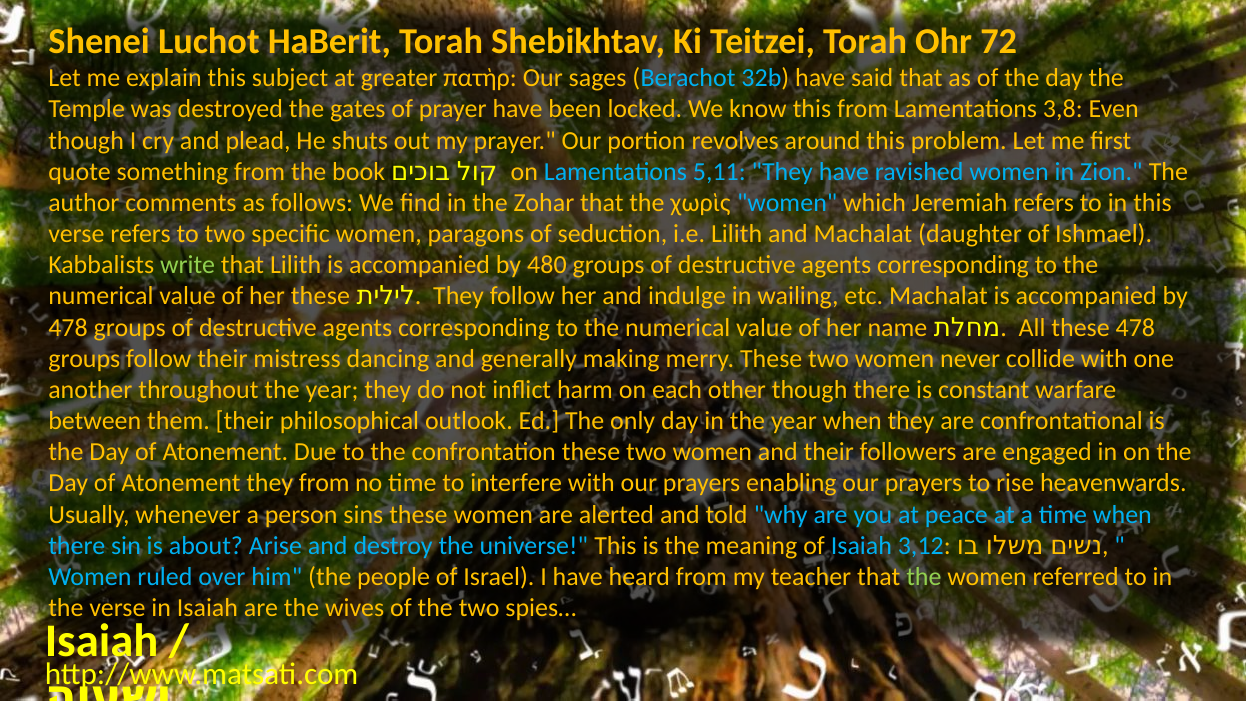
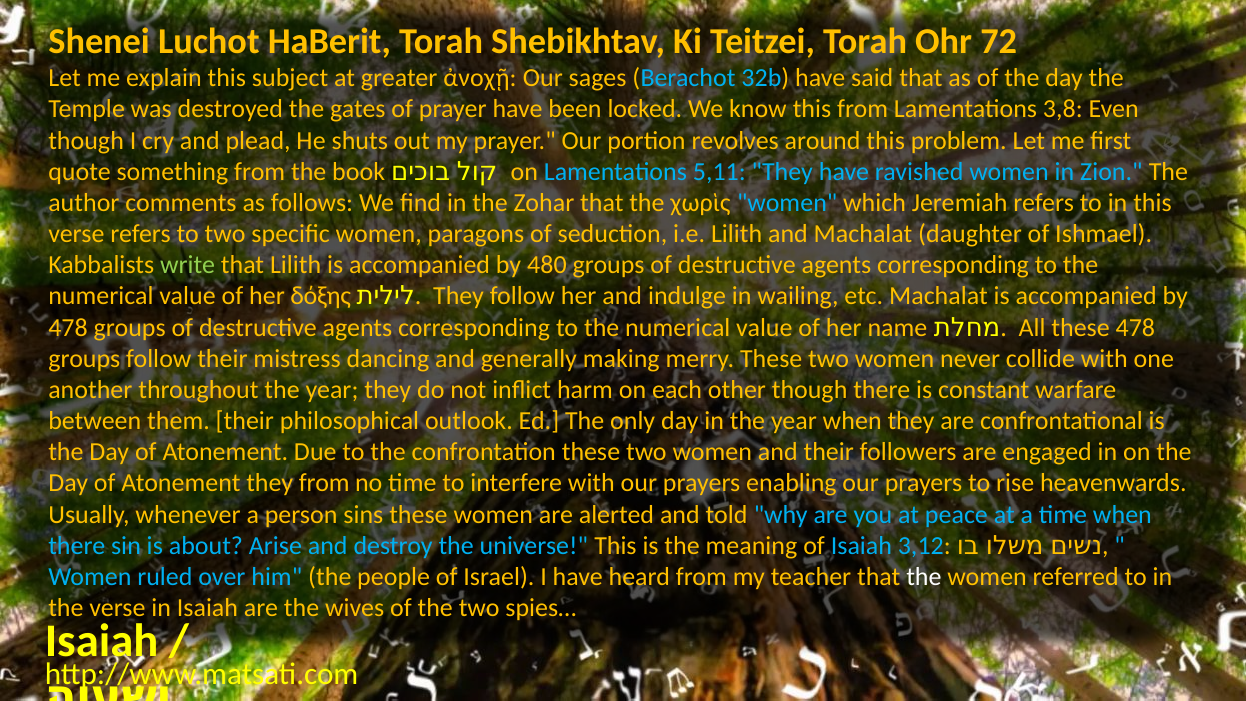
πατὴρ: πατὴρ -> ἀνοχῇ
her these: these -> δόξης
the at (924, 577) colour: light green -> white
